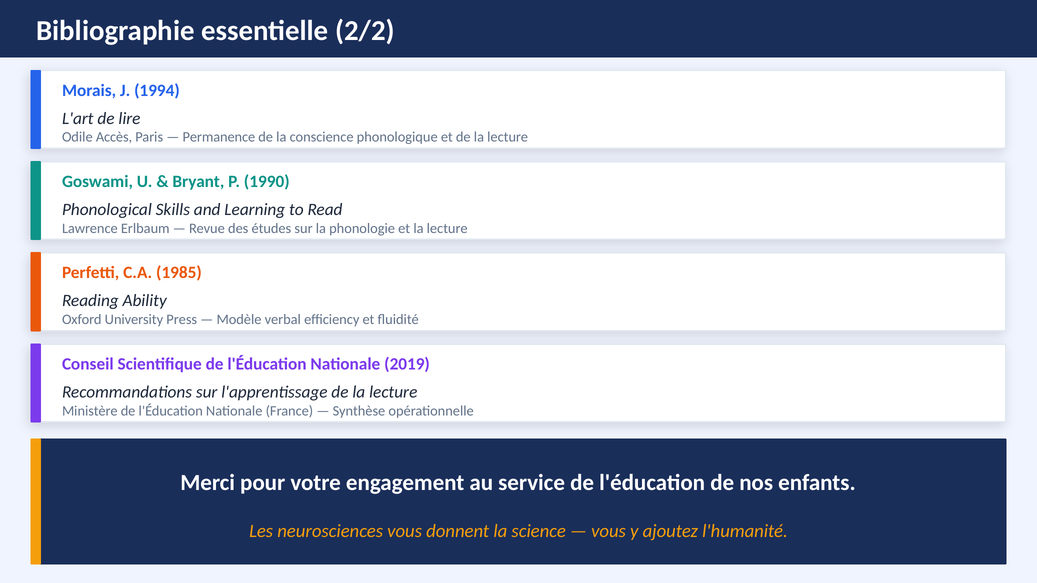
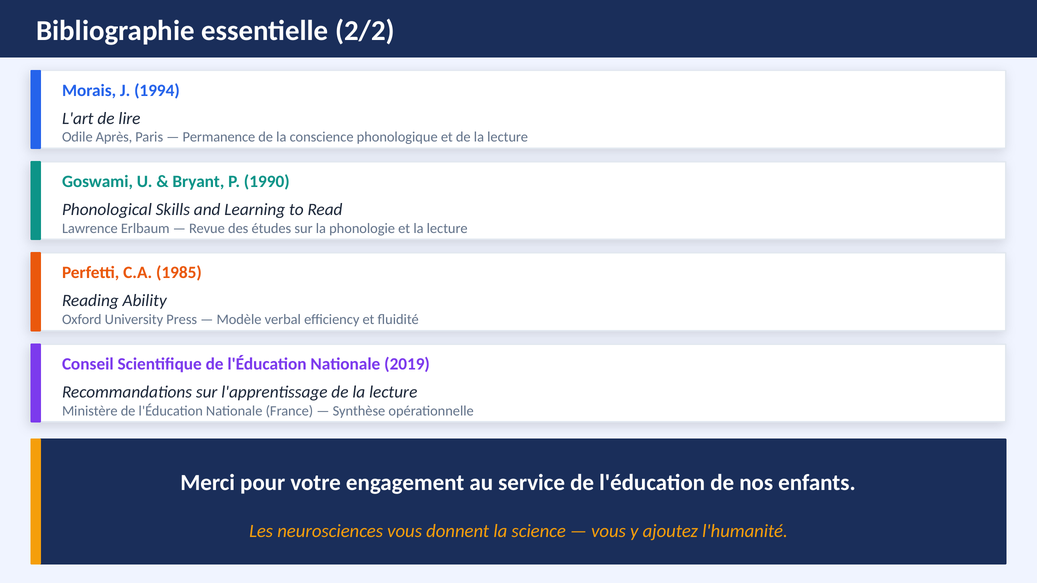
Accès: Accès -> Après
